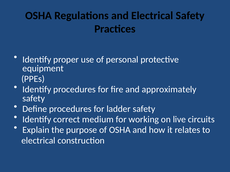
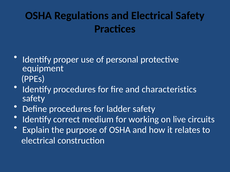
approximately: approximately -> characteristics
